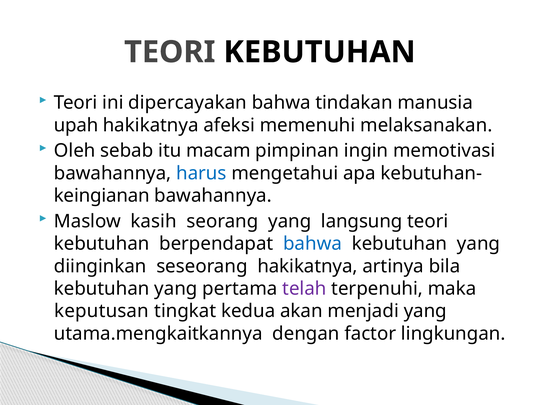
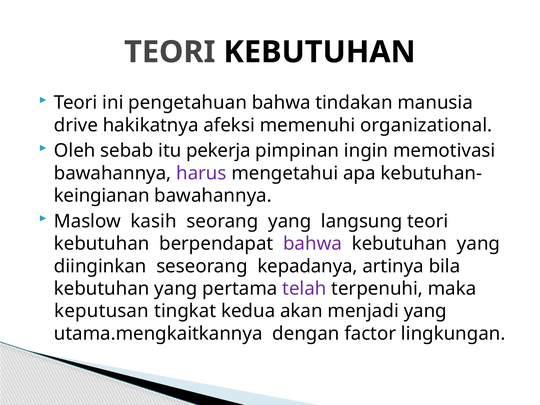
dipercayakan: dipercayakan -> pengetahuan
upah: upah -> drive
melaksanakan: melaksanakan -> organizational
macam: macam -> pekerja
harus colour: blue -> purple
bahwa at (313, 244) colour: blue -> purple
seseorang hakikatnya: hakikatnya -> kepadanya
